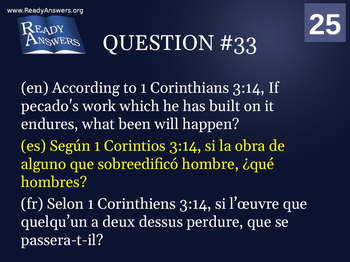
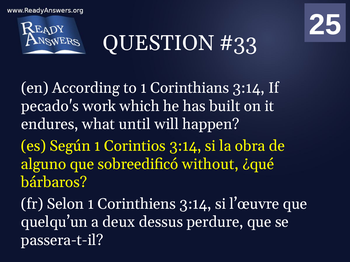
been: been -> until
hombre: hombre -> without
hombres: hombres -> bárbaros
